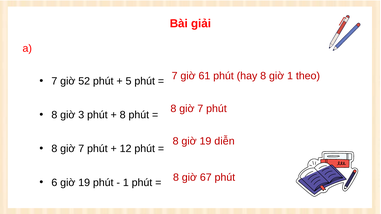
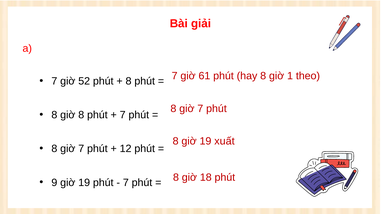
5 at (129, 81): 5 -> 8
giờ 3: 3 -> 8
8 at (123, 115): 8 -> 7
diễn: diễn -> xuất
67: 67 -> 18
6: 6 -> 9
1 at (126, 183): 1 -> 7
